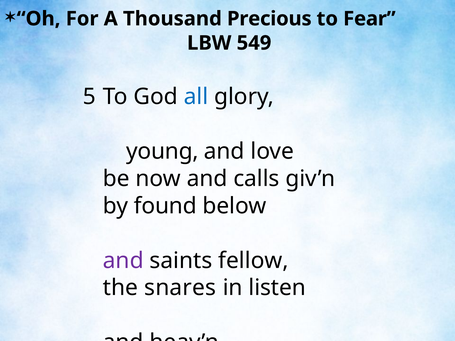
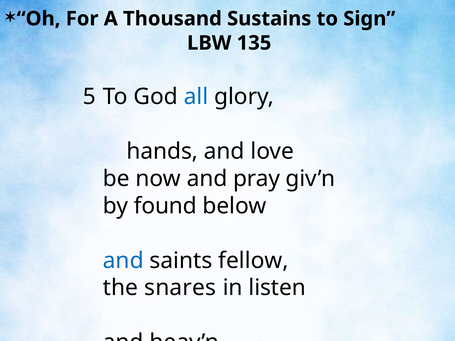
Precious: Precious -> Sustains
Fear: Fear -> Sign
549: 549 -> 135
young: young -> hands
calls: calls -> pray
and at (123, 261) colour: purple -> blue
